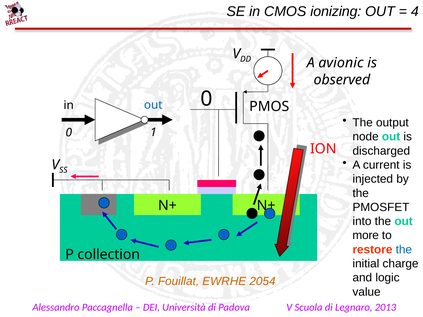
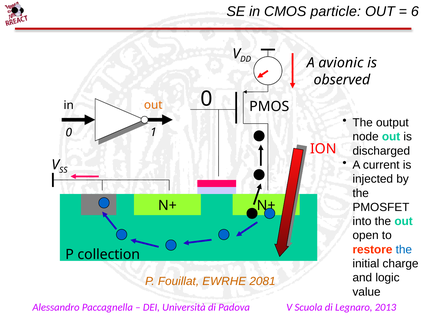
ionizing: ionizing -> particle
4: 4 -> 6
out at (153, 105) colour: blue -> orange
more: more -> open
2054: 2054 -> 2081
